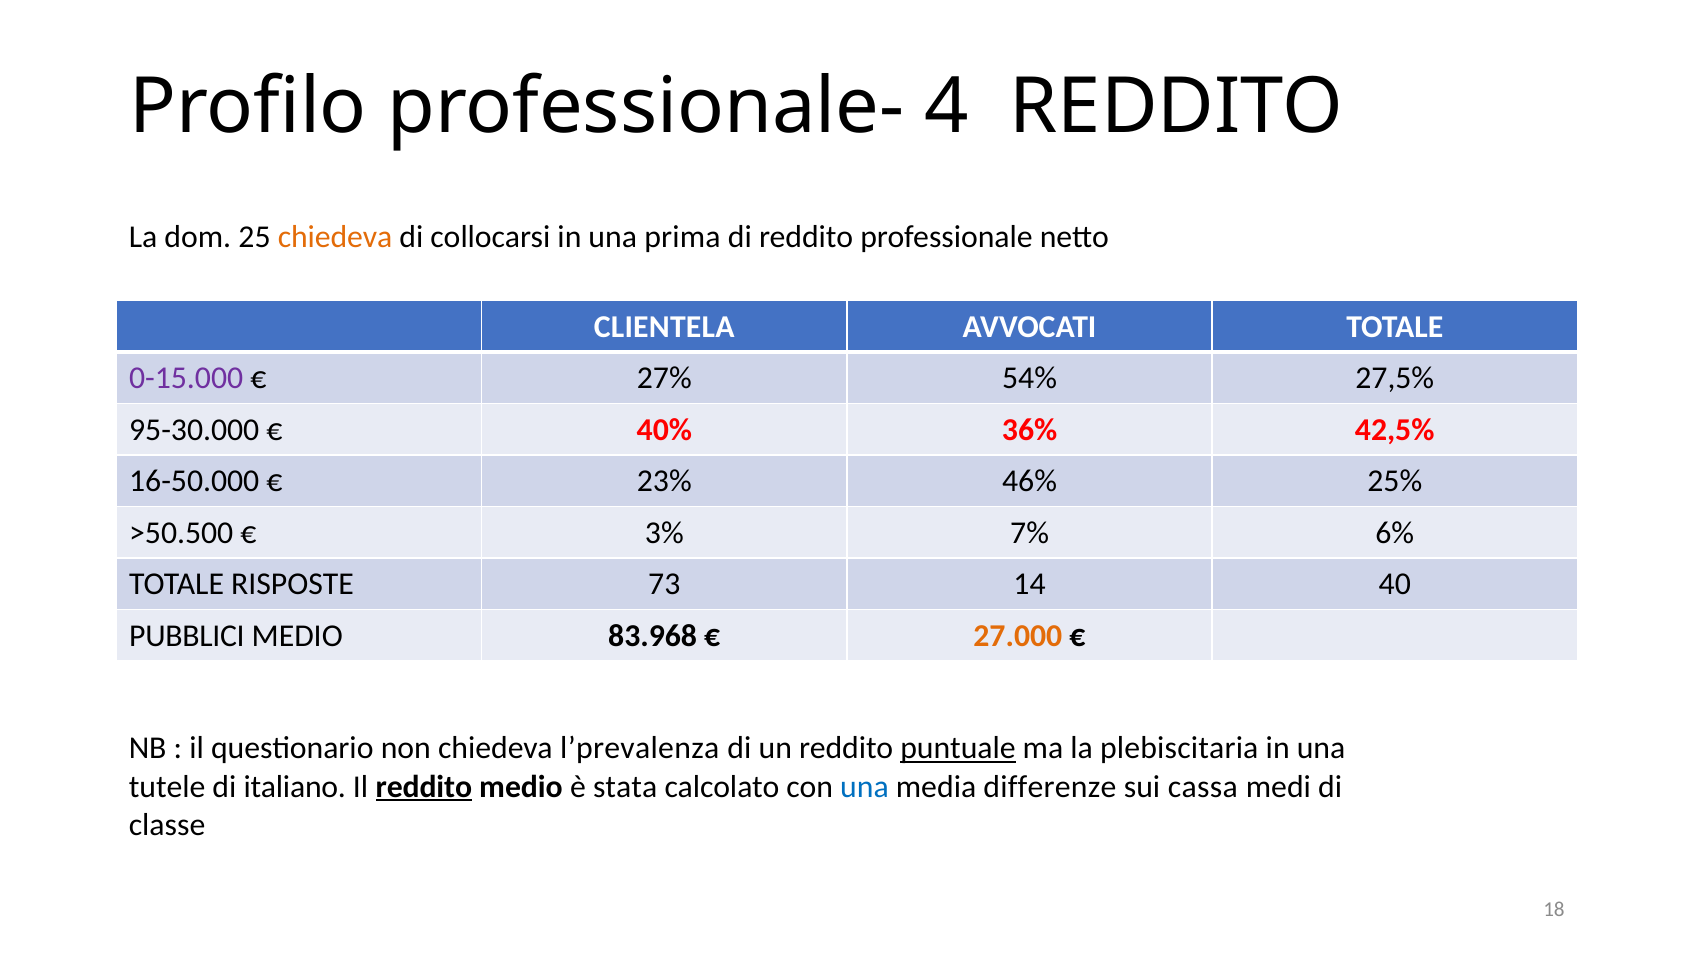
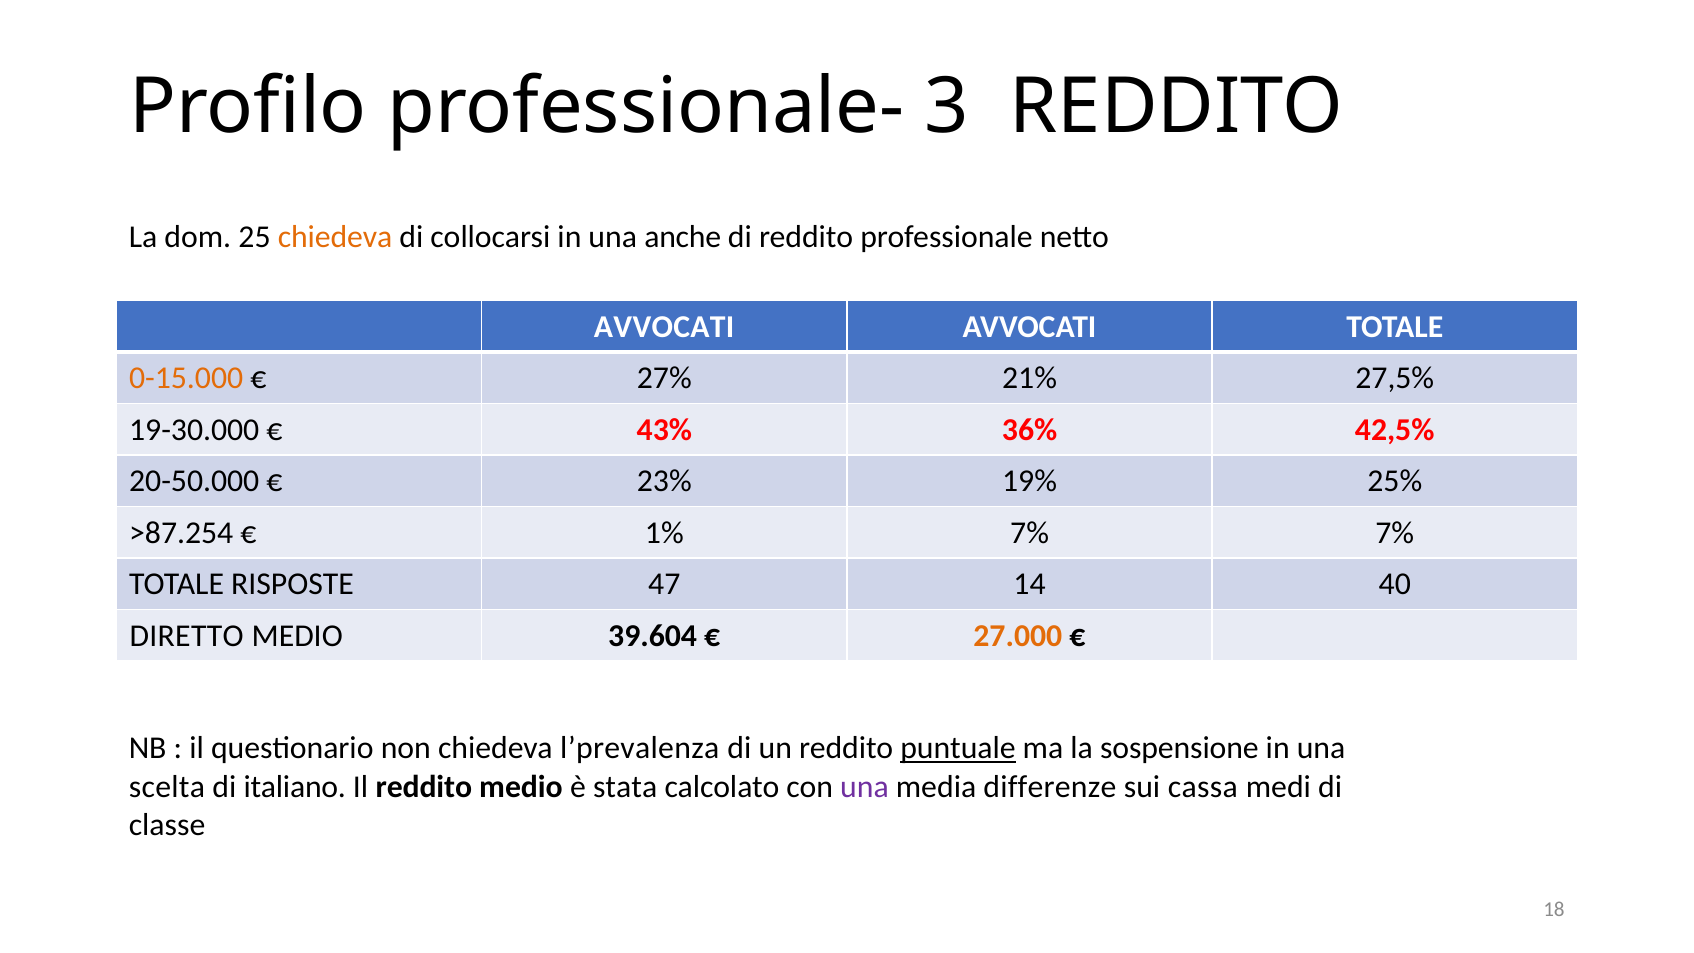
4: 4 -> 3
prima: prima -> anche
CLIENTELA at (664, 327): CLIENTELA -> AVVOCATI
0-15.000 colour: purple -> orange
54%: 54% -> 21%
95-30.000: 95-30.000 -> 19-30.000
40%: 40% -> 43%
16-50.000: 16-50.000 -> 20-50.000
46%: 46% -> 19%
>50.500: >50.500 -> >87.254
3%: 3% -> 1%
7% 6%: 6% -> 7%
73: 73 -> 47
PUBBLICI: PUBBLICI -> DIRETTO
83.968: 83.968 -> 39.604
plebiscitaria: plebiscitaria -> sospensione
tutele: tutele -> scelta
reddito at (424, 786) underline: present -> none
una at (865, 786) colour: blue -> purple
